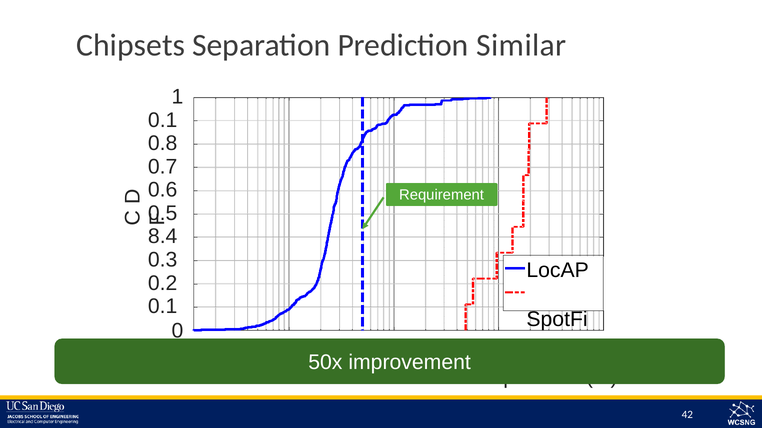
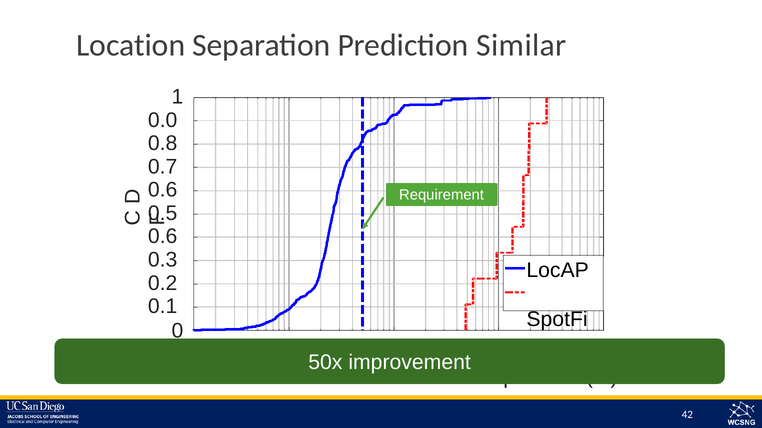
Chipsets: Chipsets -> Location
0.1 at (163, 120): 0.1 -> 0.0
8.4 at (163, 237): 8.4 -> 0.6
